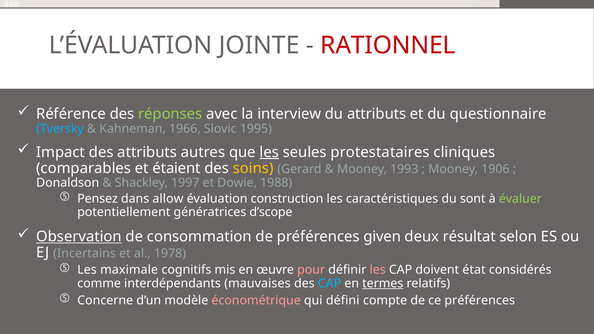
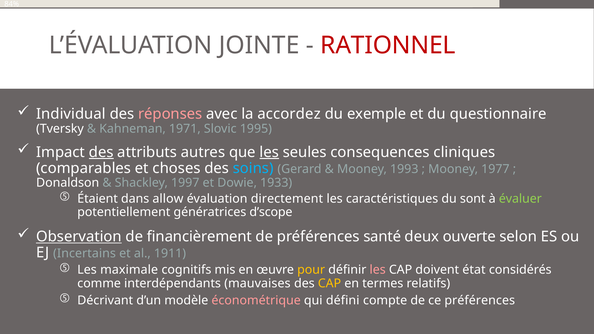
Référence: Référence -> Individual
réponses colour: light green -> pink
interview: interview -> accordez
du attributs: attributs -> exemple
Tversky colour: light blue -> white
1966: 1966 -> 1971
des at (101, 152) underline: none -> present
protestataires: protestataires -> consequences
étaient: étaient -> choses
soins colour: yellow -> light blue
1906: 1906 -> 1977
1988: 1988 -> 1933
Pensez: Pensez -> Étaient
construction: construction -> directement
consommation: consommation -> financièrement
given: given -> santé
résultat: résultat -> ouverte
1978: 1978 -> 1911
pour colour: pink -> yellow
CAP at (329, 283) colour: light blue -> yellow
termes underline: present -> none
Concerne: Concerne -> Décrivant
